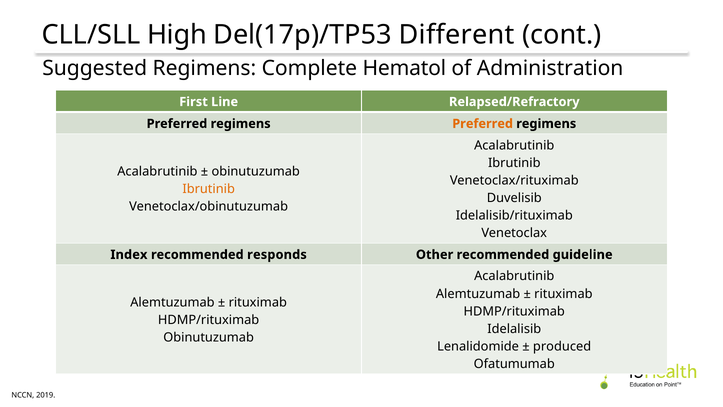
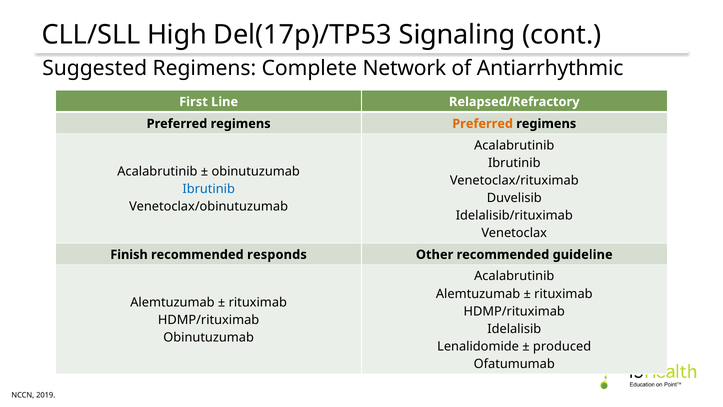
Different: Different -> Signaling
Hematol: Hematol -> Network
Administration: Administration -> Antiarrhythmic
Ibrutinib at (209, 189) colour: orange -> blue
Index: Index -> Finish
